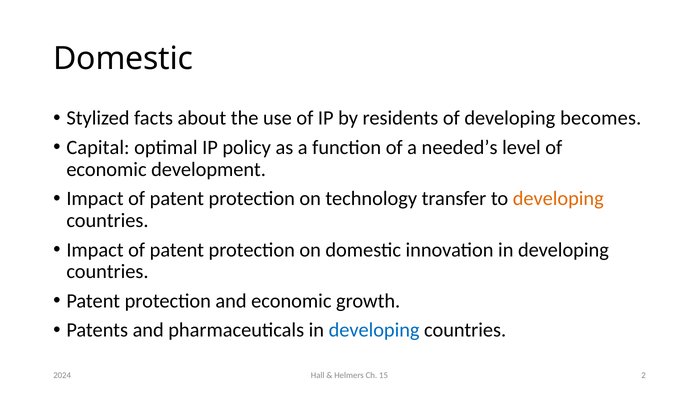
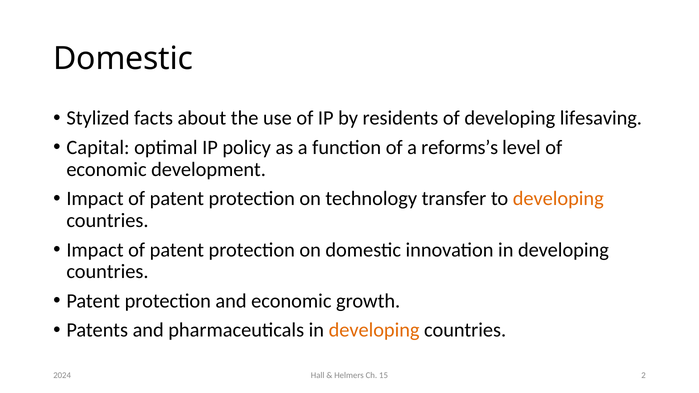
becomes: becomes -> lifesaving
needed’s: needed’s -> reforms’s
developing at (374, 330) colour: blue -> orange
